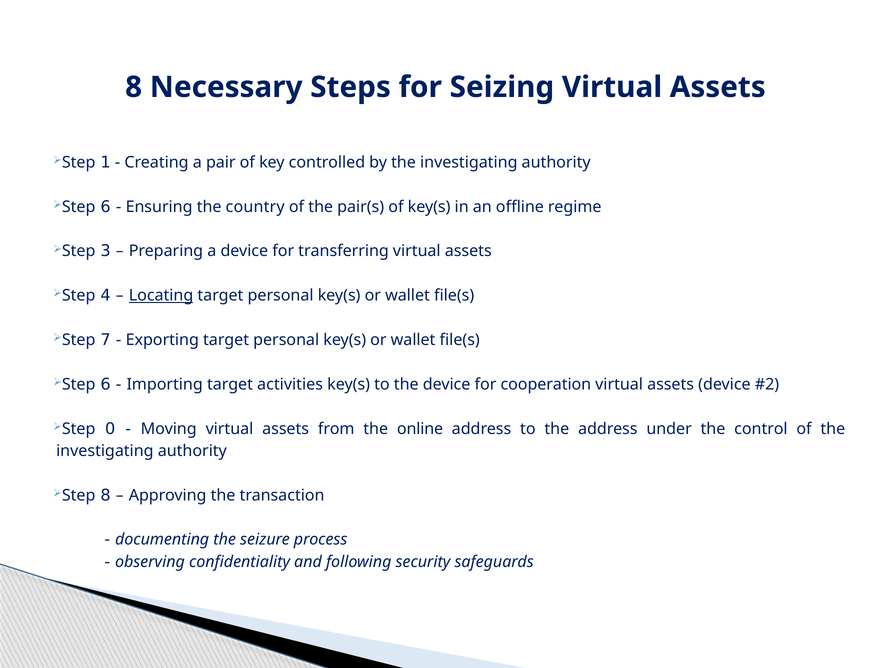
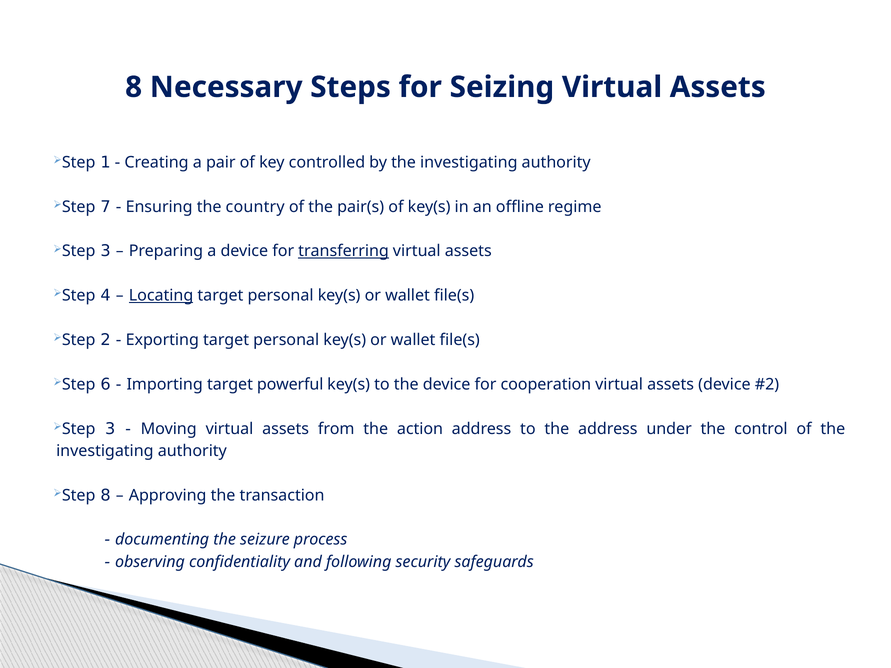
6 at (106, 207): 6 -> 7
transferring underline: none -> present
7: 7 -> 2
activities: activities -> powerful
0 at (110, 429): 0 -> 3
online: online -> action
